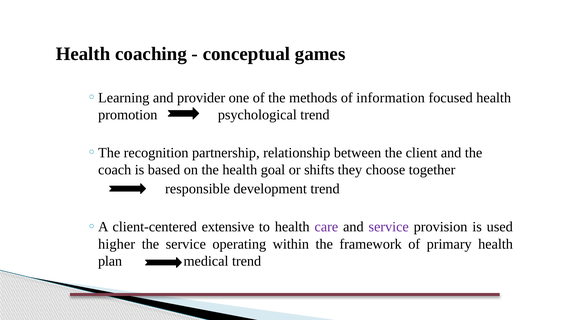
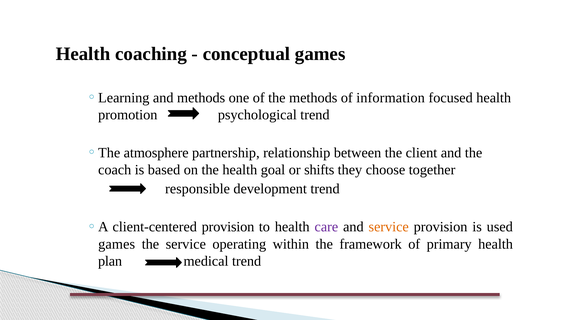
and provider: provider -> methods
recognition: recognition -> atmosphere
client-centered extensive: extensive -> provision
service at (389, 227) colour: purple -> orange
higher at (117, 244): higher -> games
